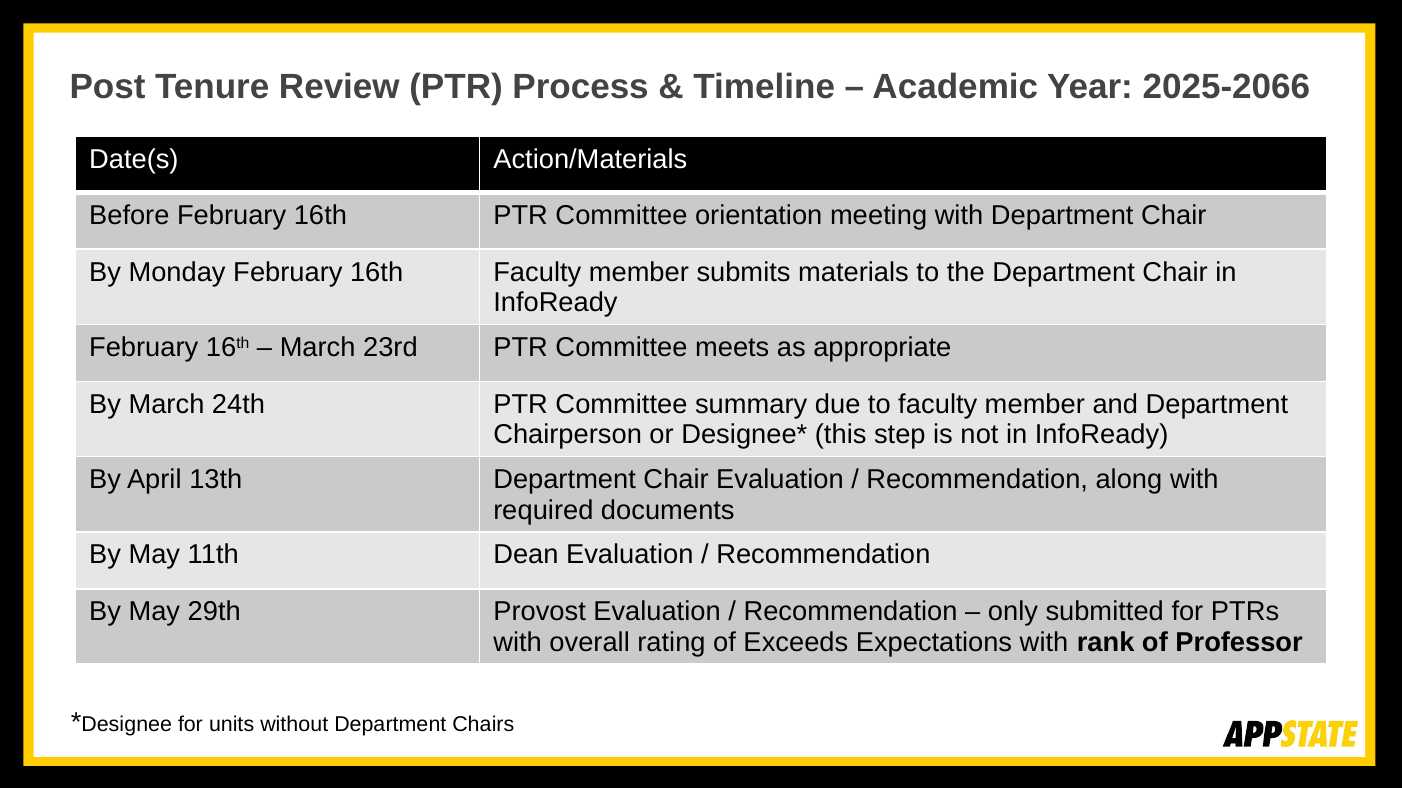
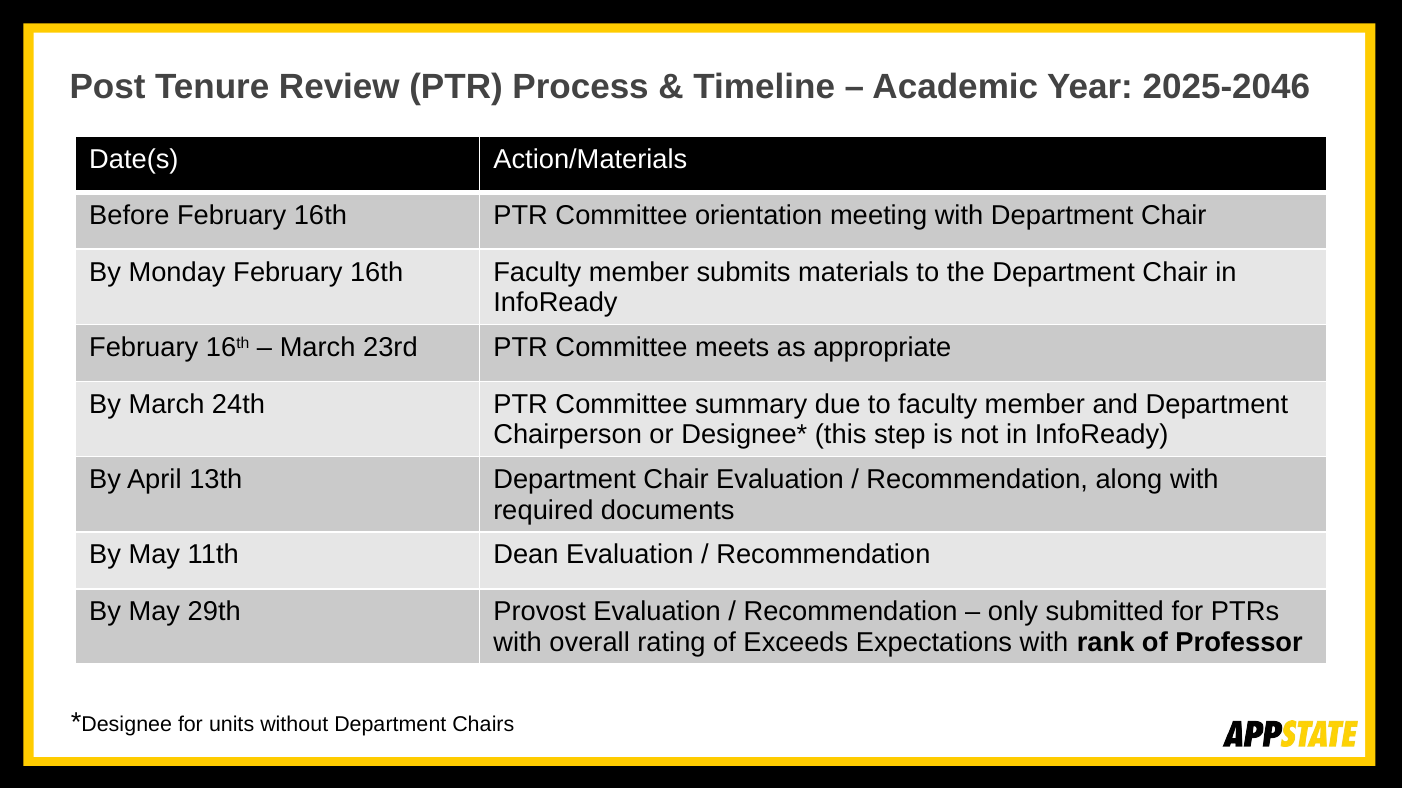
2025-2066: 2025-2066 -> 2025-2046
